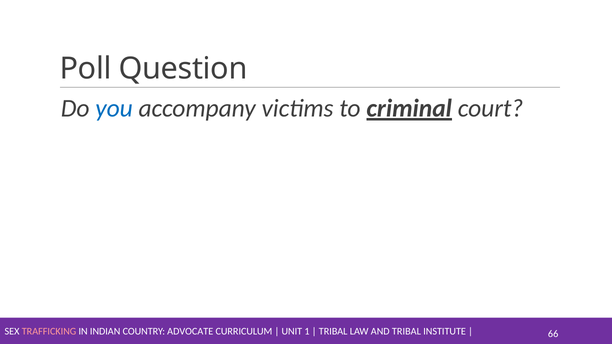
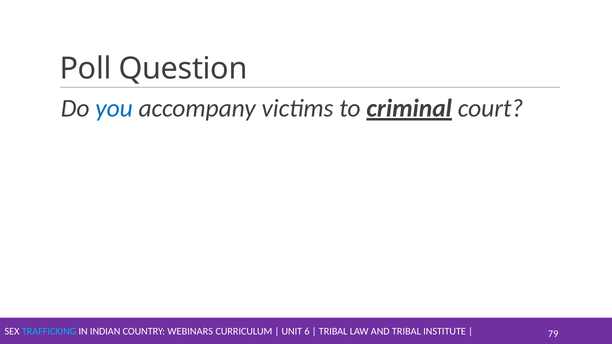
TRAFFICKING colour: pink -> light blue
ADVOCATE: ADVOCATE -> WEBINARS
1: 1 -> 6
66: 66 -> 79
